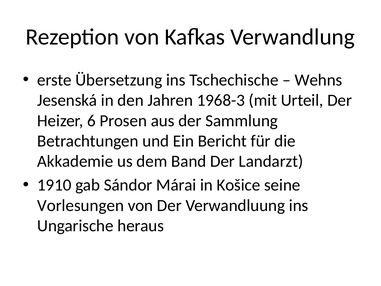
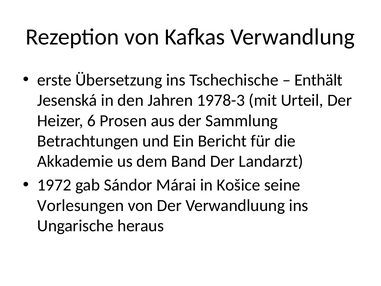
Wehns: Wehns -> Enthält
1968-3: 1968-3 -> 1978-3
1910: 1910 -> 1972
